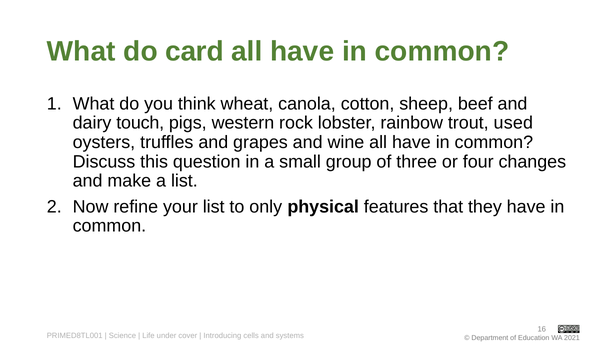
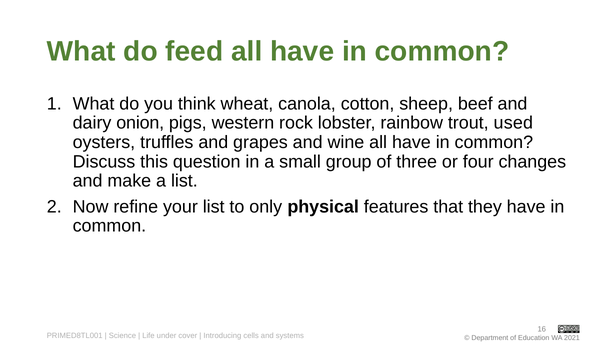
card: card -> feed
touch: touch -> onion
